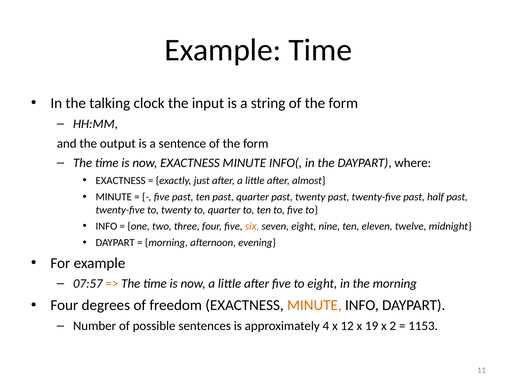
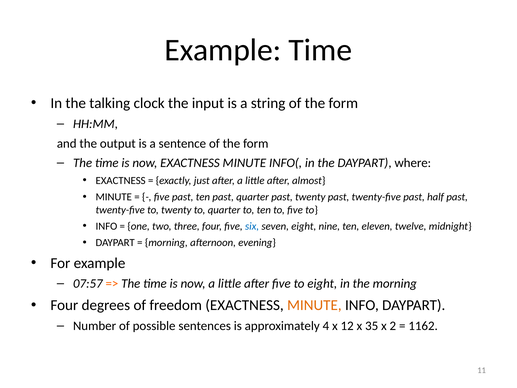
six colour: orange -> blue
19: 19 -> 35
1153: 1153 -> 1162
